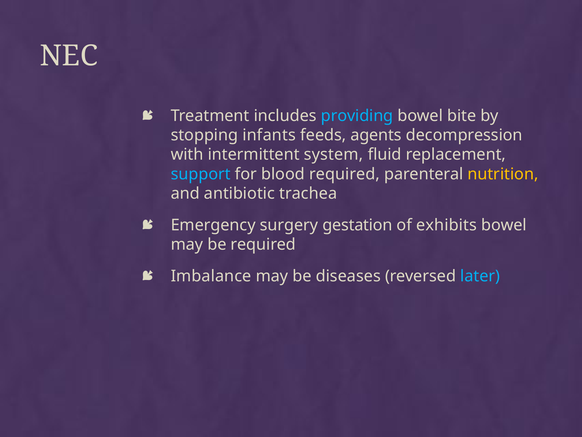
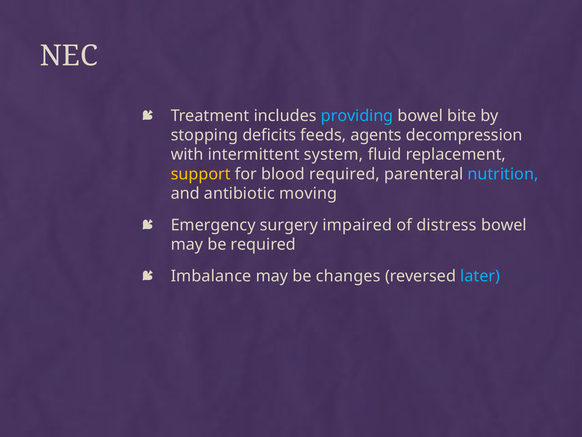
infants: infants -> deficits
support colour: light blue -> yellow
nutrition colour: yellow -> light blue
trachea: trachea -> moving
gestation: gestation -> impaired
exhibits: exhibits -> distress
diseases: diseases -> changes
